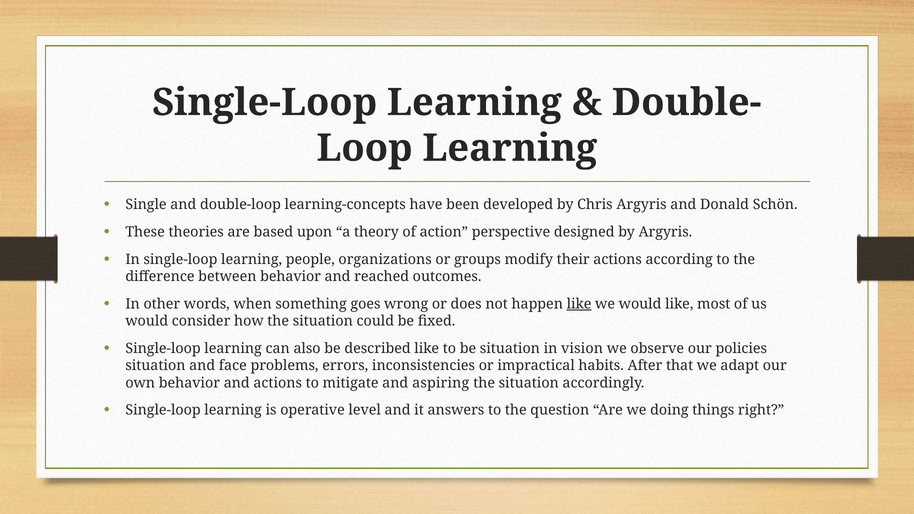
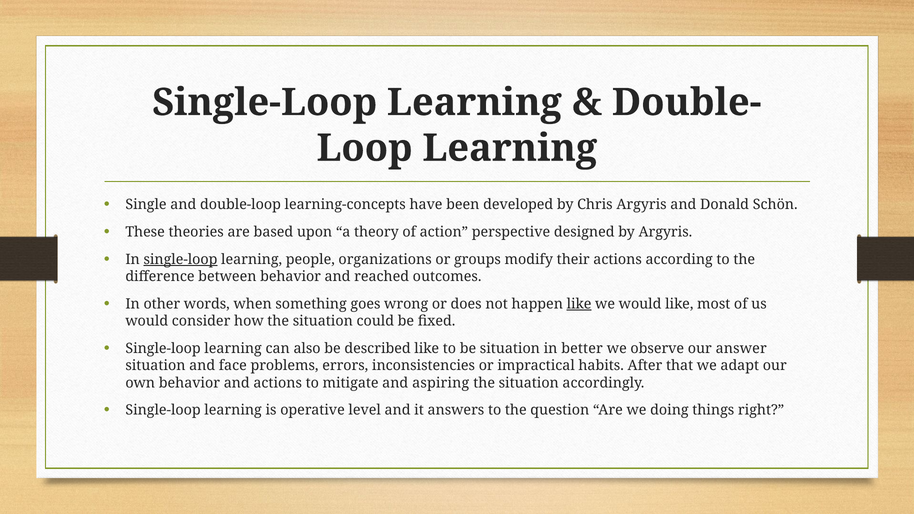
single-loop at (180, 260) underline: none -> present
vision: vision -> better
policies: policies -> answer
